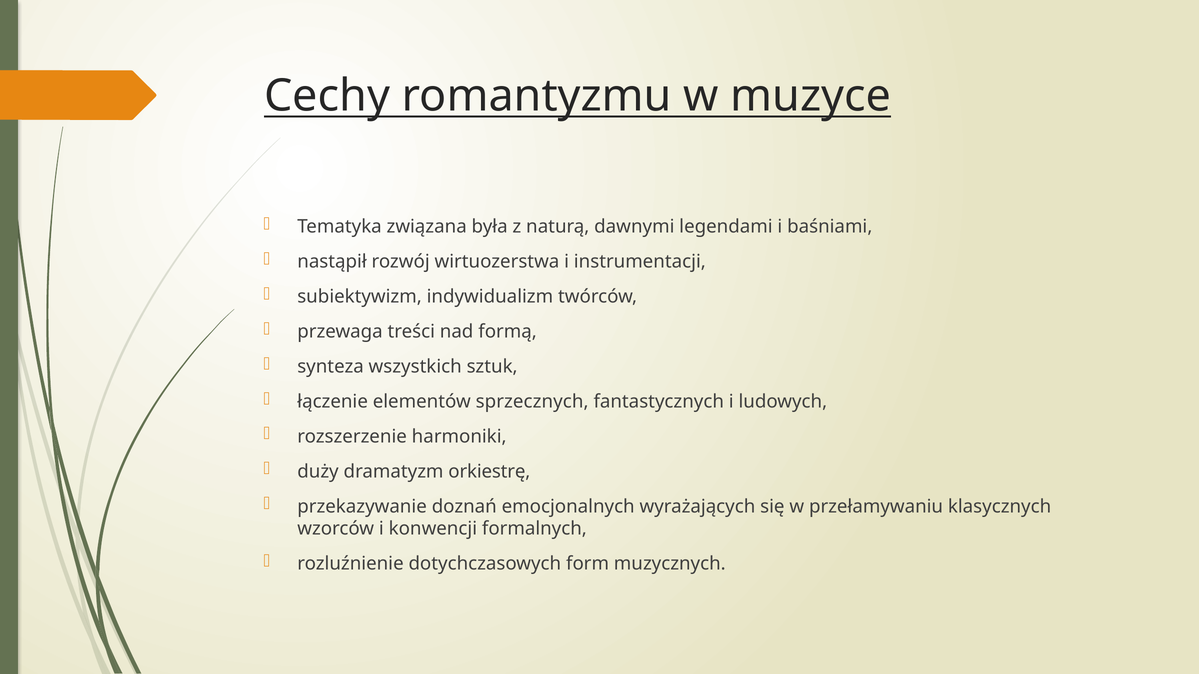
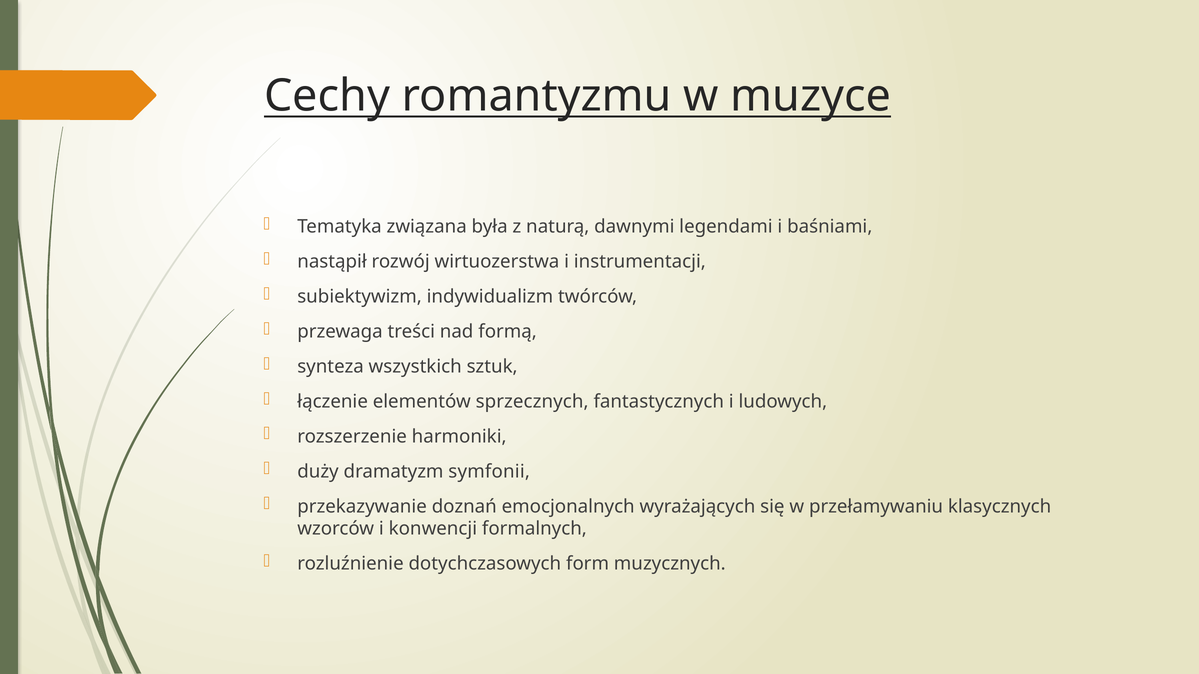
orkiestrę: orkiestrę -> symfonii
